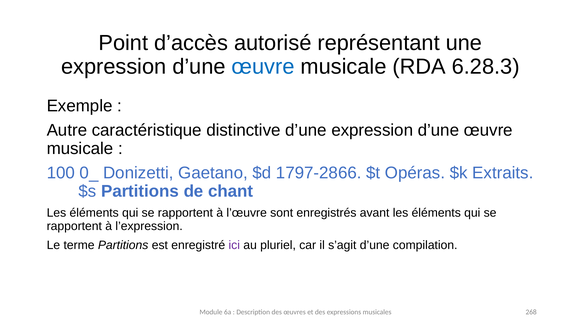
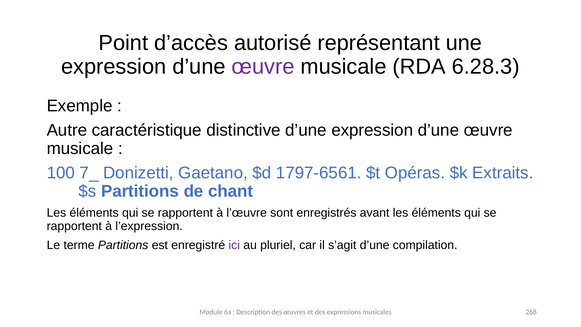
œuvre at (263, 67) colour: blue -> purple
0_: 0_ -> 7_
1797-2866: 1797-2866 -> 1797-6561
